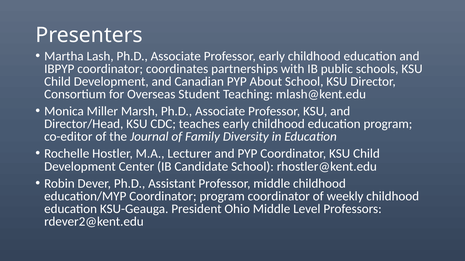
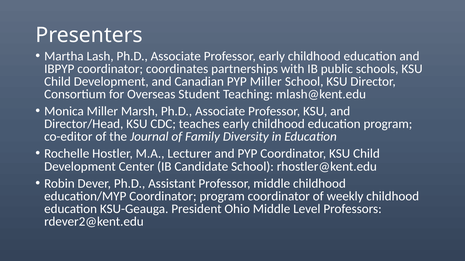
PYP About: About -> Miller
